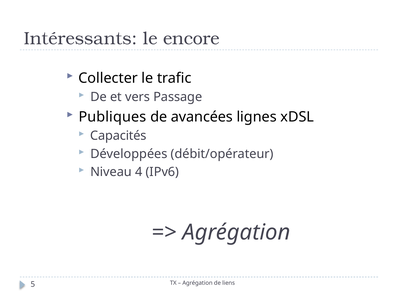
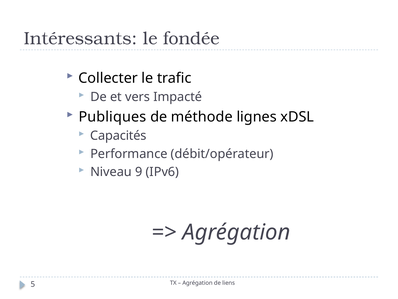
encore: encore -> fondée
Passage: Passage -> Impacté
avancées: avancées -> méthode
Développées: Développées -> Performance
4: 4 -> 9
